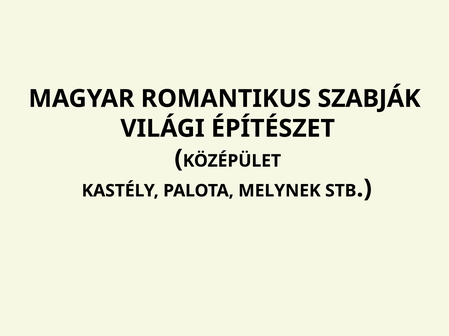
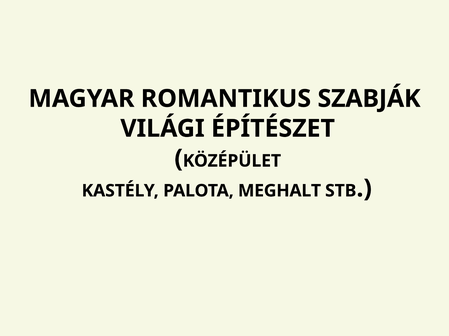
MELYNEK: MELYNEK -> MEGHALT
